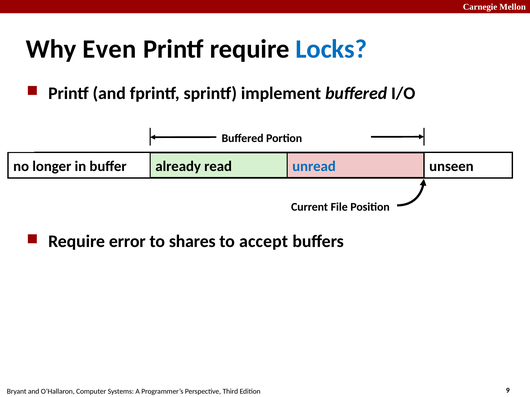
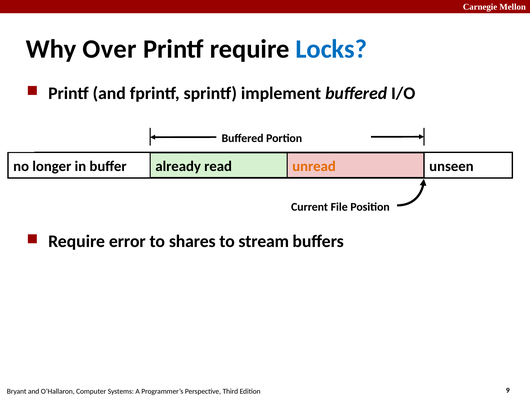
Even: Even -> Over
unread colour: blue -> orange
accept: accept -> stream
